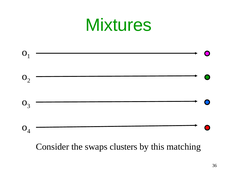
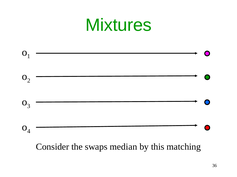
clusters: clusters -> median
